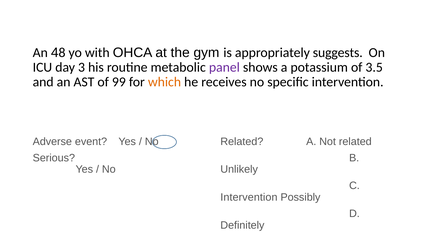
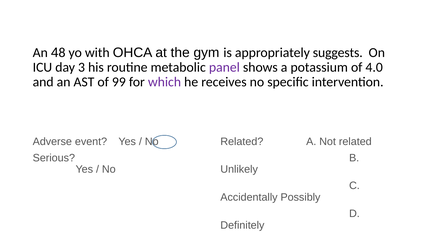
3.5: 3.5 -> 4.0
which colour: orange -> purple
Intervention at (249, 198): Intervention -> Accidentally
